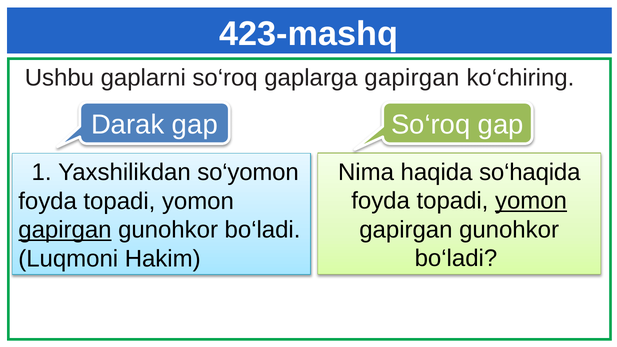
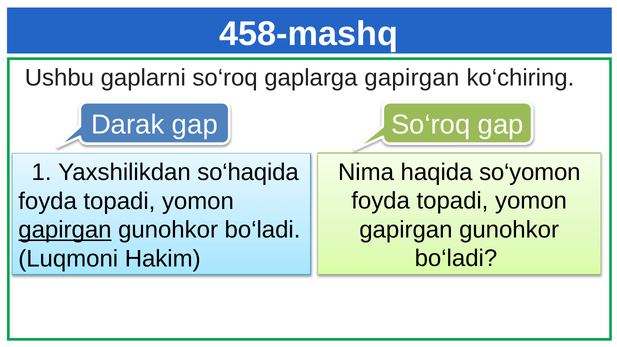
423-mashq: 423-mashq -> 458-mashq
so‘haqida: so‘haqida -> so‘yomon
so‘yomon: so‘yomon -> so‘haqida
yomon at (531, 201) underline: present -> none
